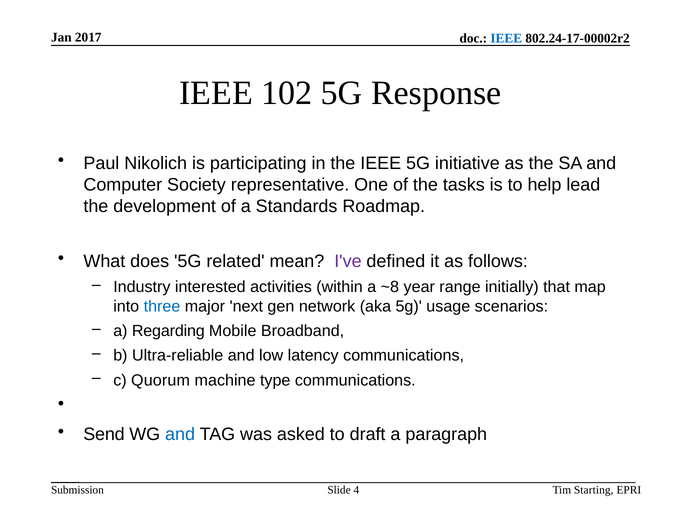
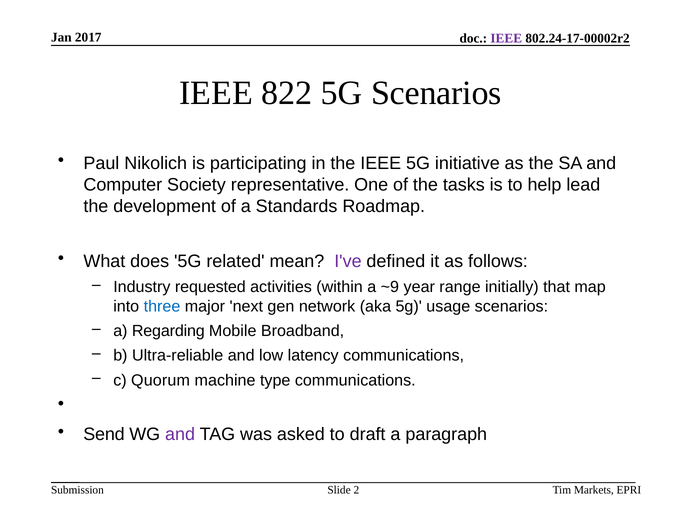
IEEE at (506, 38) colour: blue -> purple
102: 102 -> 822
5G Response: Response -> Scenarios
interested: interested -> requested
~8: ~8 -> ~9
and at (180, 434) colour: blue -> purple
4: 4 -> 2
Starting: Starting -> Markets
